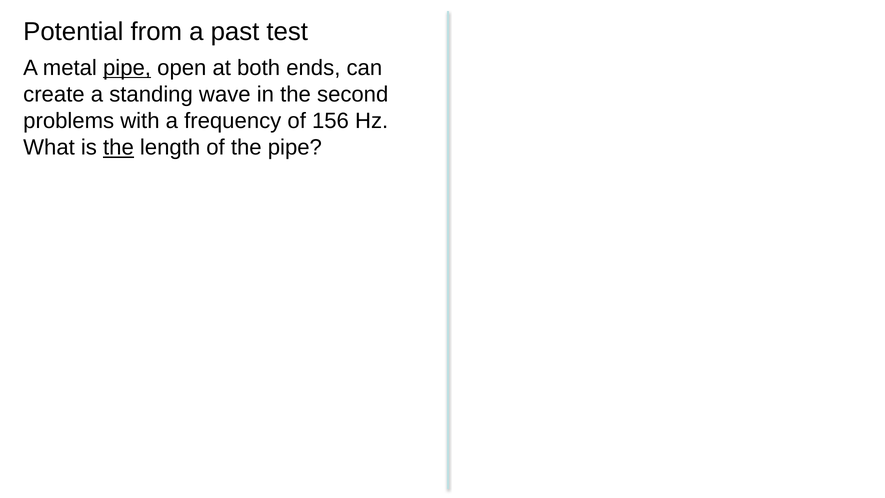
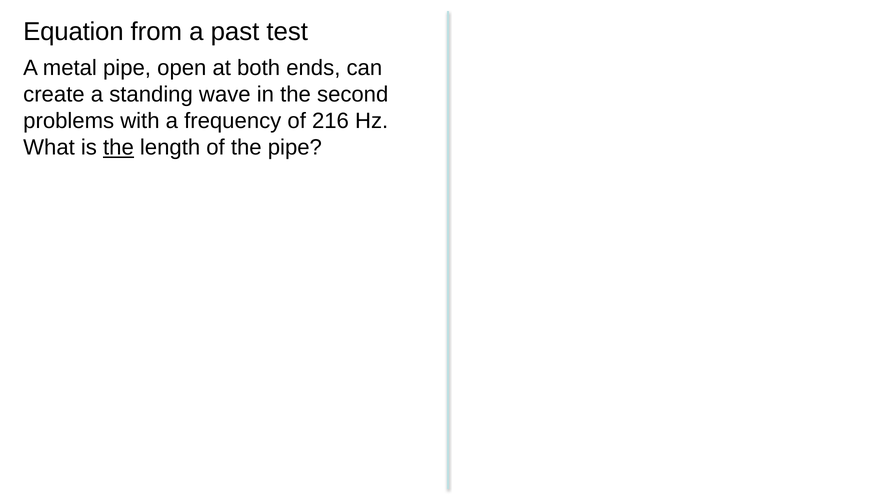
Potential: Potential -> Equation
pipe at (127, 68) underline: present -> none
156: 156 -> 216
